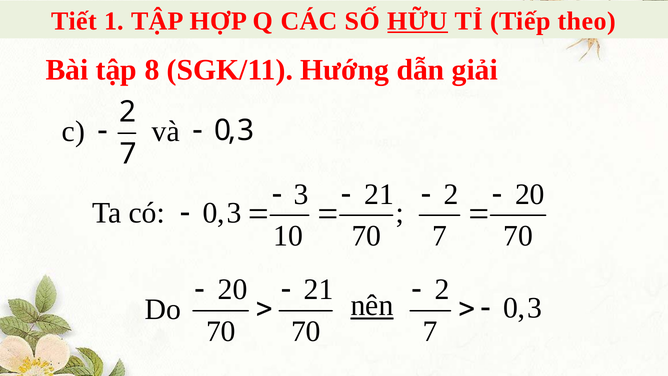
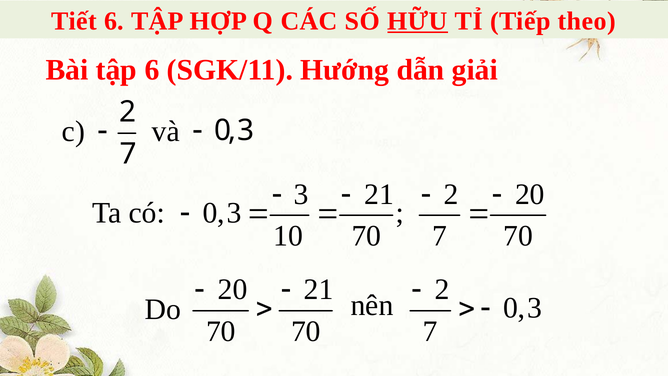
Tiết 1: 1 -> 6
tập 8: 8 -> 6
nên underline: present -> none
